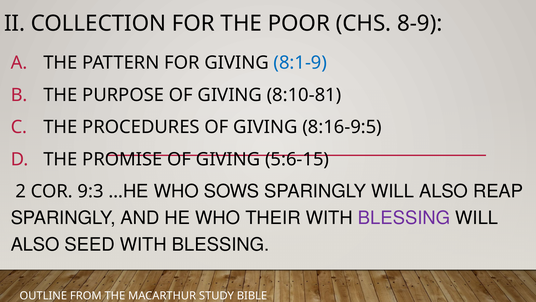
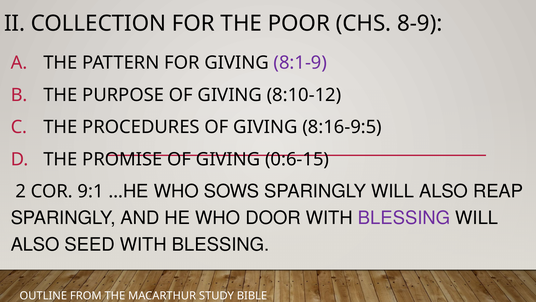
8:1-9 colour: blue -> purple
8:10-81: 8:10-81 -> 8:10-12
5:6-15: 5:6-15 -> 0:6-15
9:3: 9:3 -> 9:1
THEIR: THEIR -> DOOR
